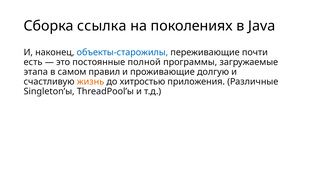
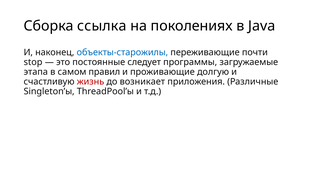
есть: есть -> stop
полной: полной -> следует
жизнь colour: orange -> red
хитростью: хитростью -> возникает
